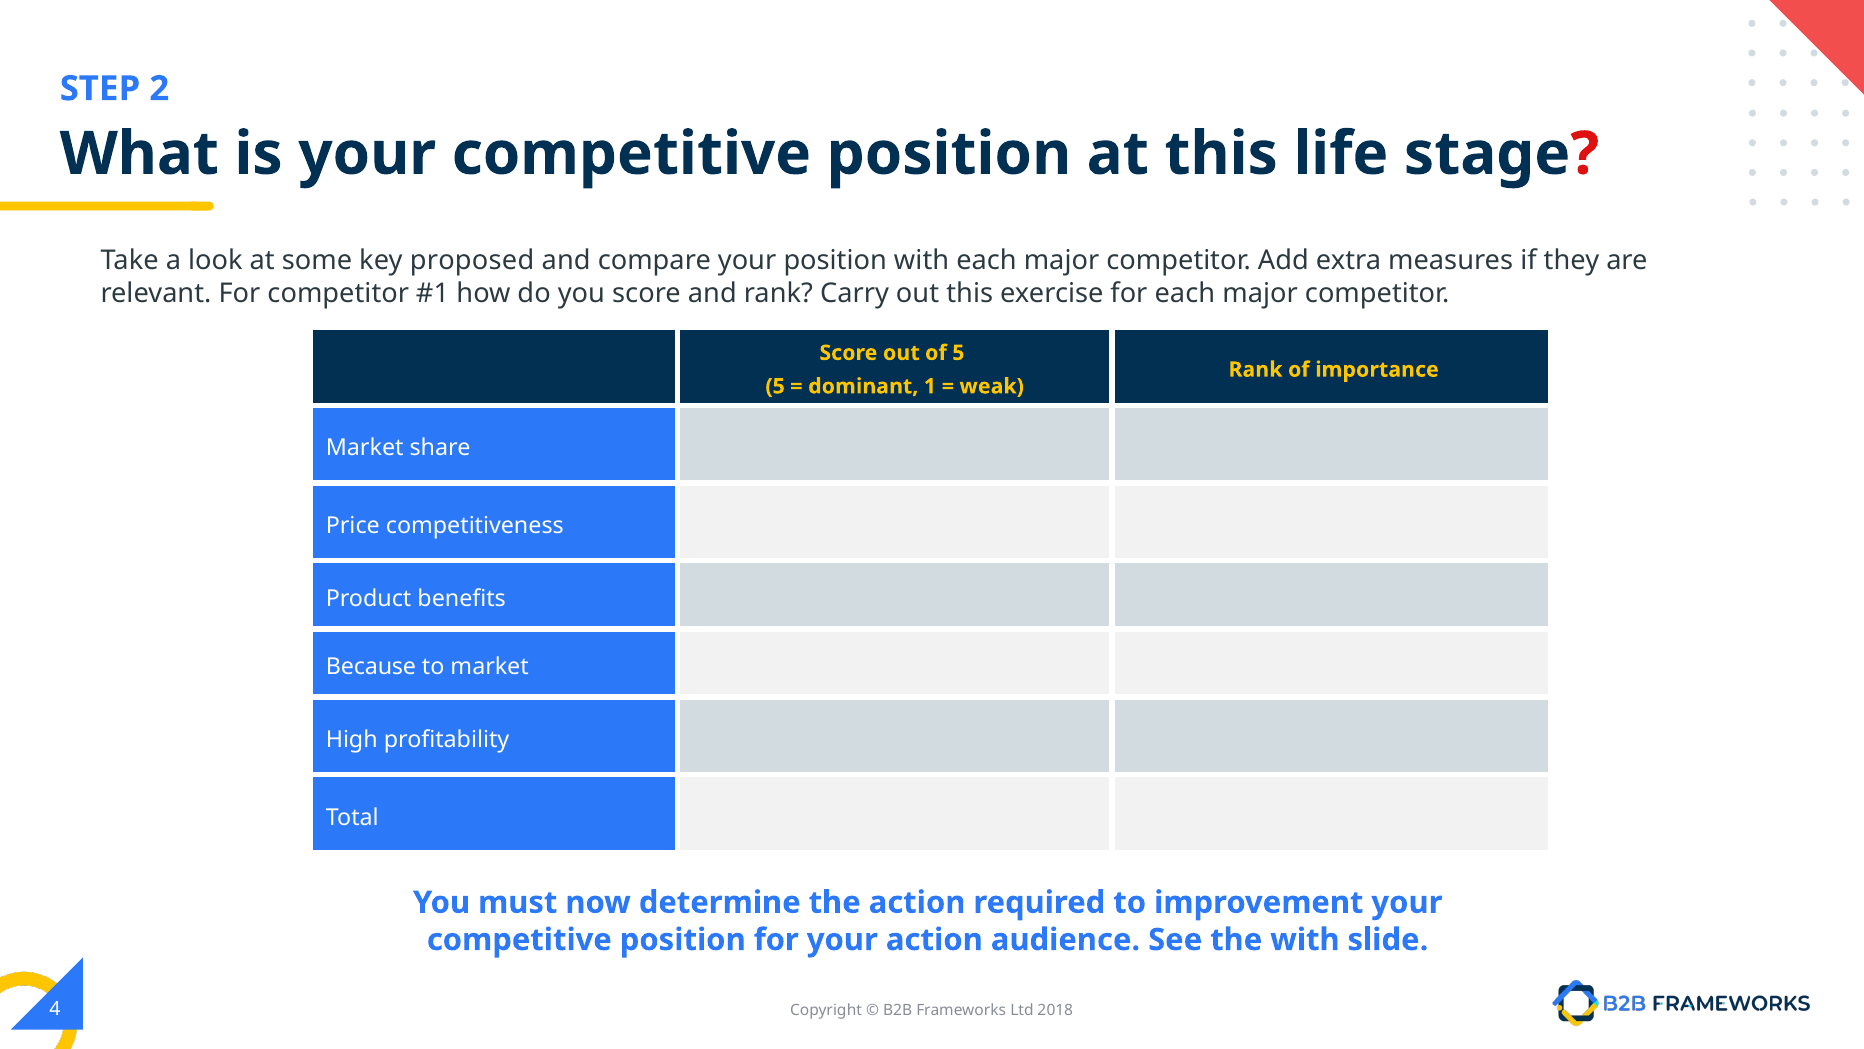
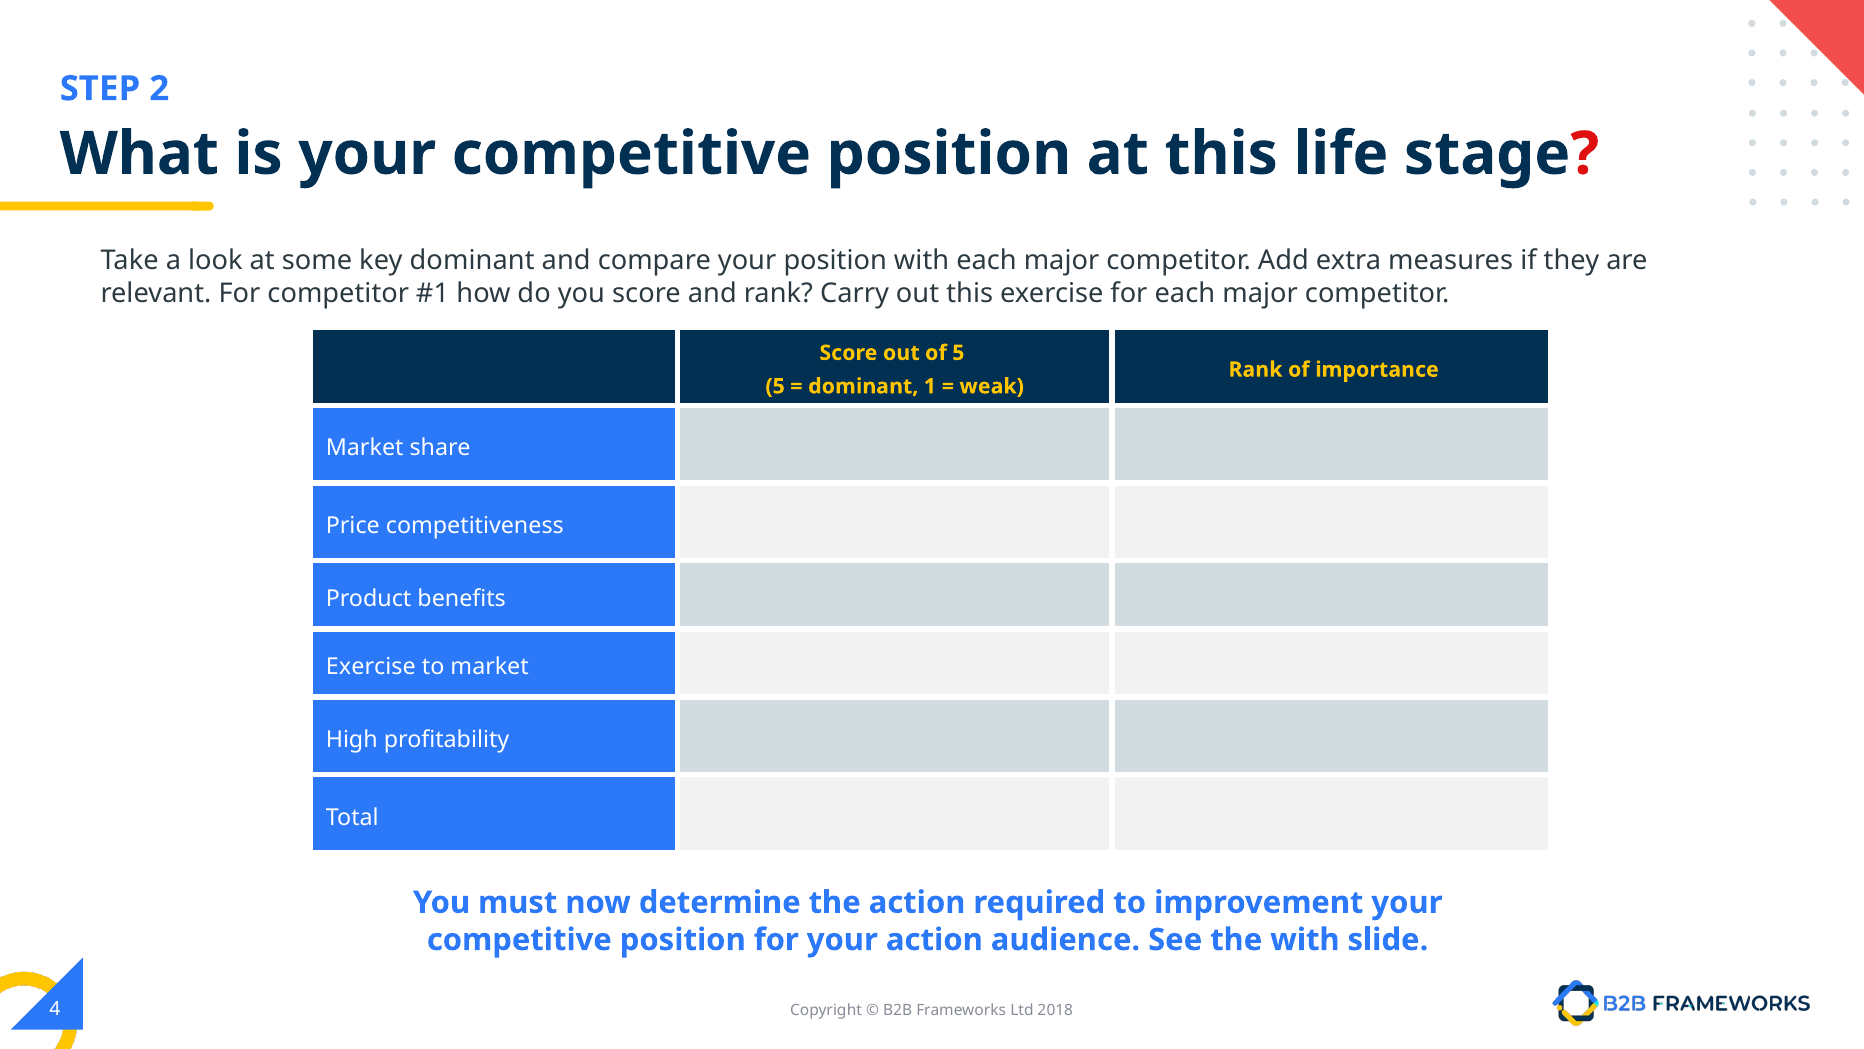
key proposed: proposed -> dominant
Because at (371, 666): Because -> Exercise
